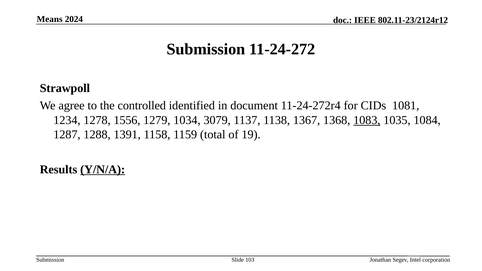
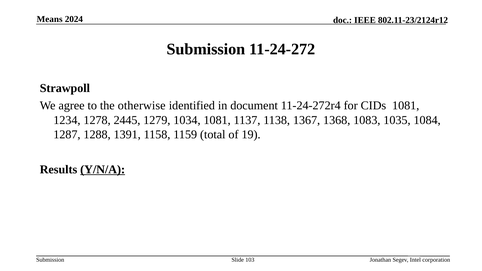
controlled: controlled -> otherwise
1556: 1556 -> 2445
1034 3079: 3079 -> 1081
1083 underline: present -> none
